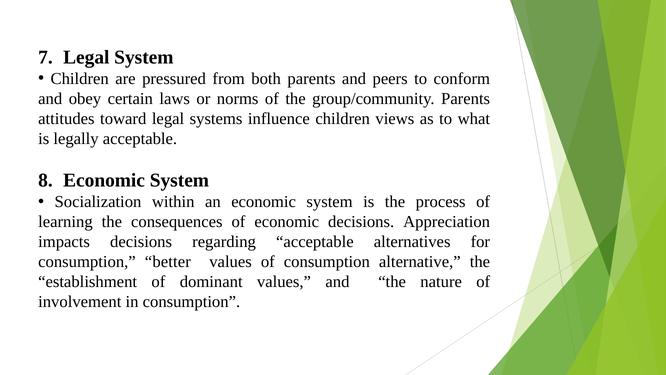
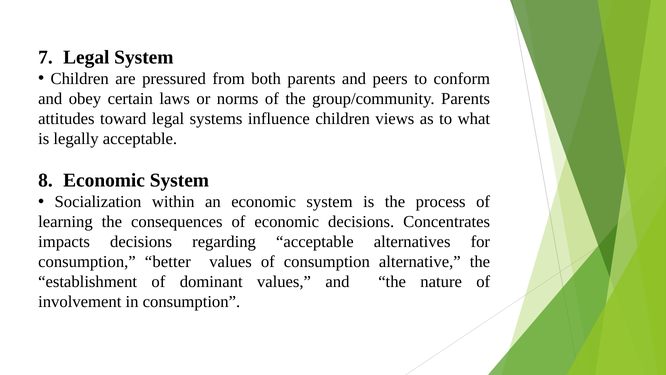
Appreciation: Appreciation -> Concentrates
